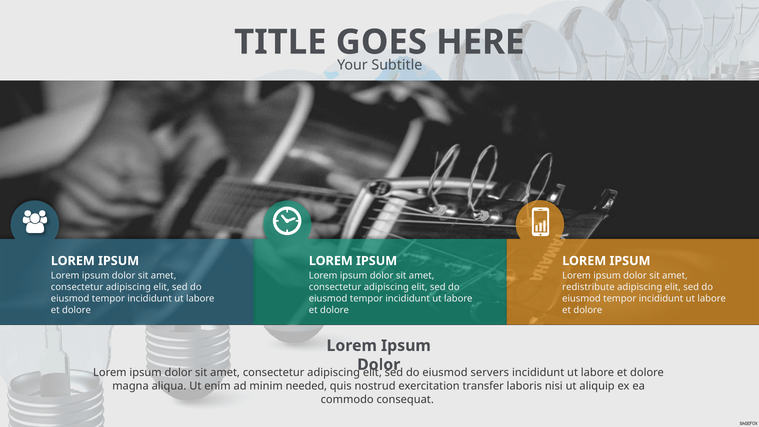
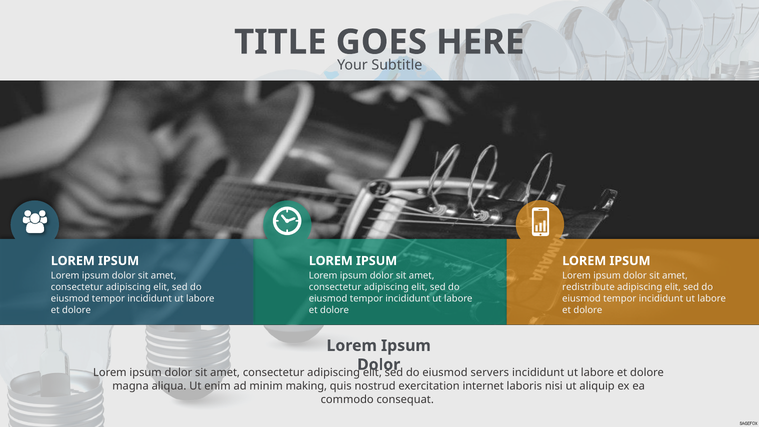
needed: needed -> making
transfer: transfer -> internet
